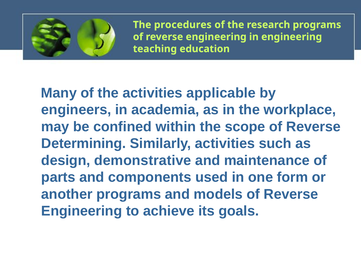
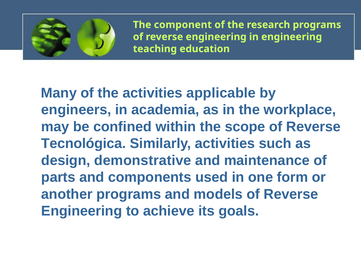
procedures: procedures -> component
Determining: Determining -> Tecnológica
